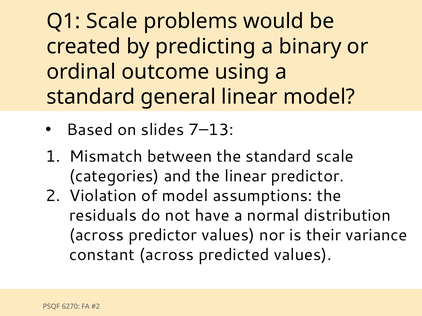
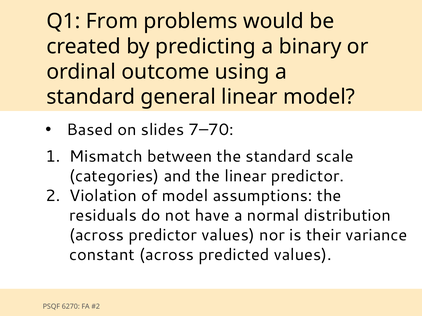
Q1 Scale: Scale -> From
7–13: 7–13 -> 7–70
